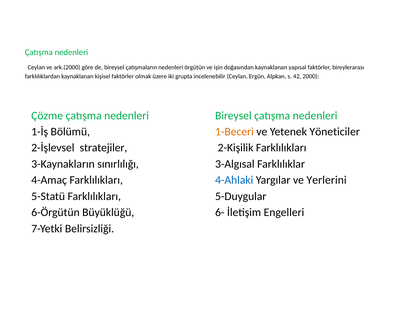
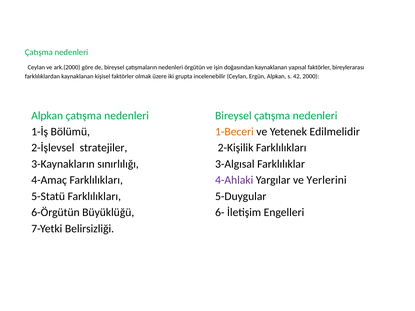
Çözme at (47, 116): Çözme -> Alpkan
Yöneticiler: Yöneticiler -> Edilmelidir
4-Ahlaki colour: blue -> purple
